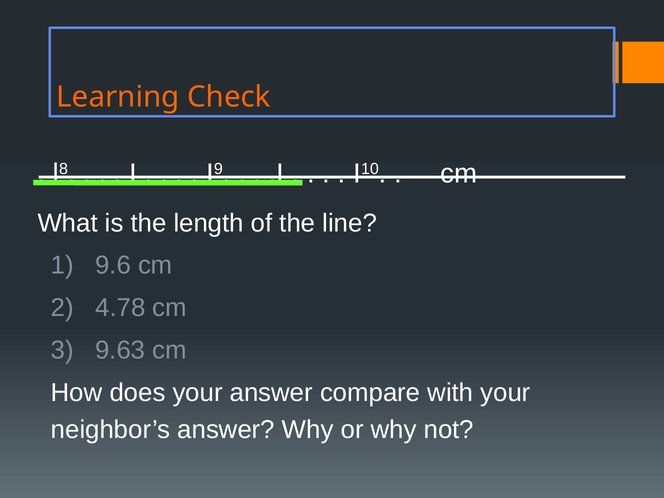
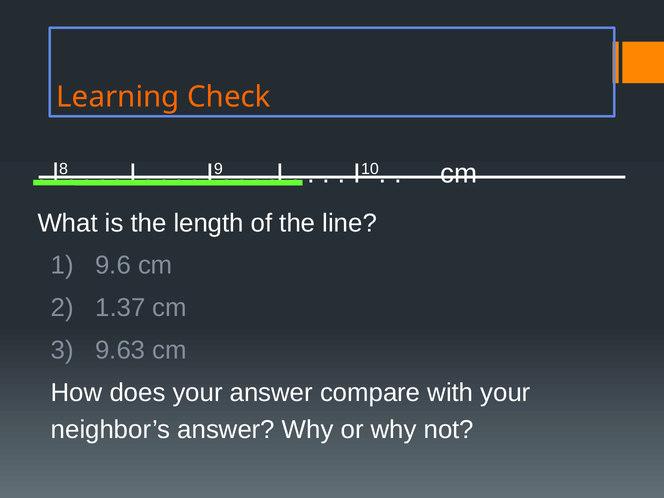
4.78: 4.78 -> 1.37
